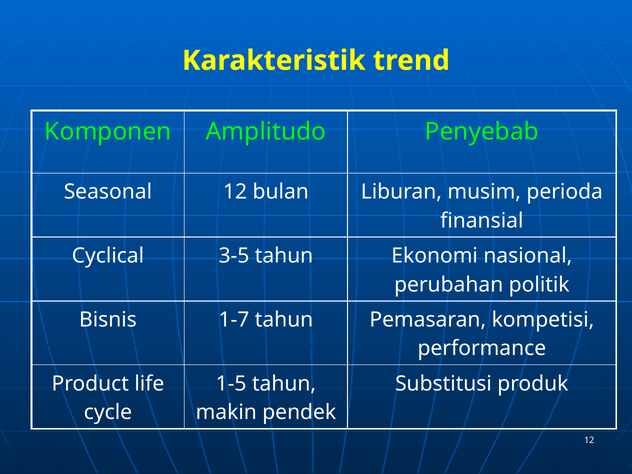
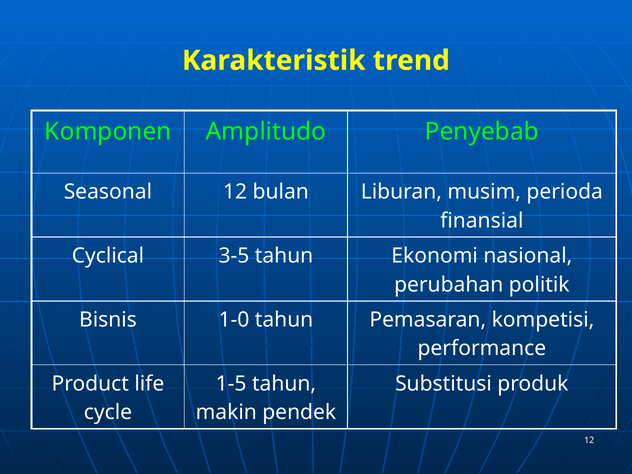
1-7: 1-7 -> 1-0
